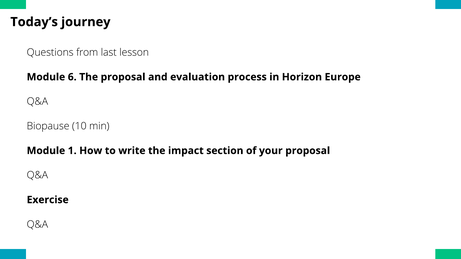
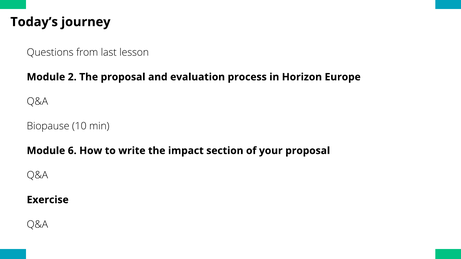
6: 6 -> 2
1: 1 -> 6
